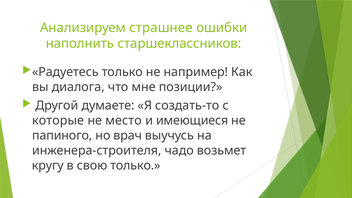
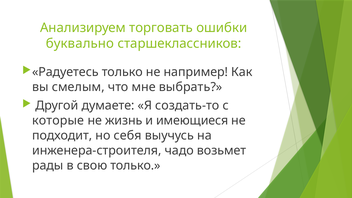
страшнее: страшнее -> торговать
наполнить: наполнить -> буквально
диалога: диалога -> смелым
позиции: позиции -> выбрать
место: место -> жизнь
папиного: папиного -> подходит
врач: врач -> себя
кругу: кругу -> рады
